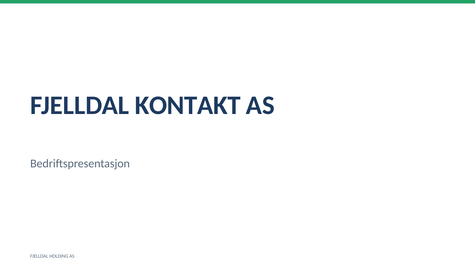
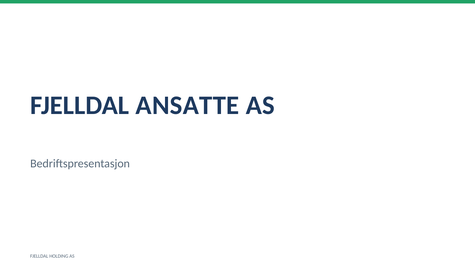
KONTAKT: KONTAKT -> ANSATTE
